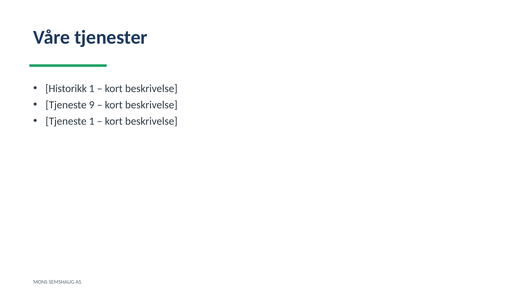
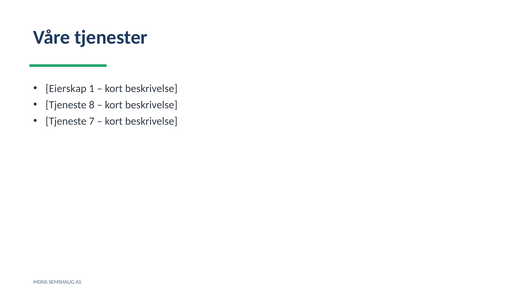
Historikk: Historikk -> Eierskap
9: 9 -> 8
Tjeneste 1: 1 -> 7
